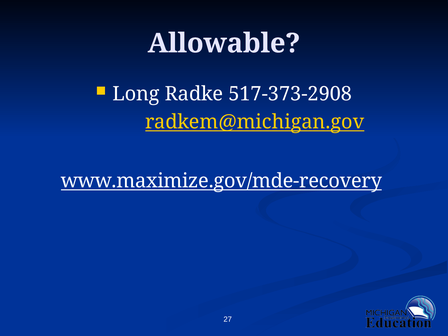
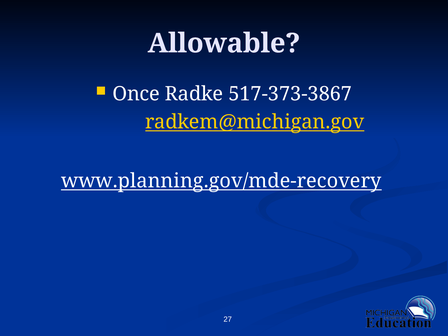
Long: Long -> Once
517-373-2908: 517-373-2908 -> 517-373-3867
www.maximize.gov/mde-recovery: www.maximize.gov/mde-recovery -> www.planning.gov/mde-recovery
